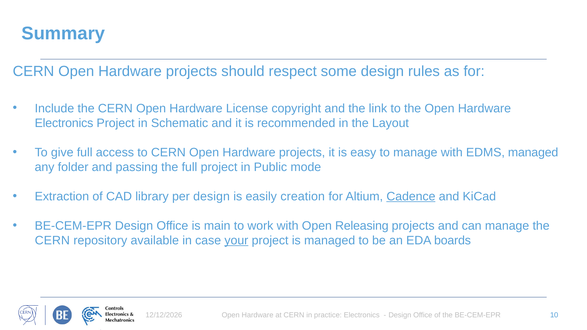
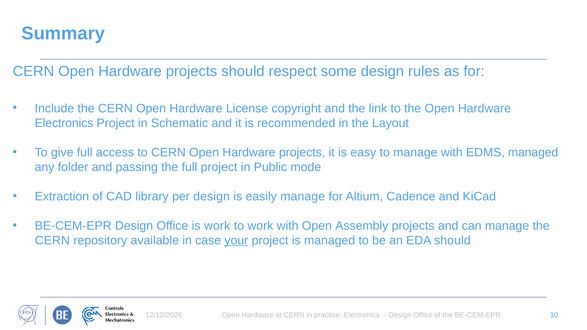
easily creation: creation -> manage
Cadence underline: present -> none
is main: main -> work
Releasing: Releasing -> Assembly
EDA boards: boards -> should
